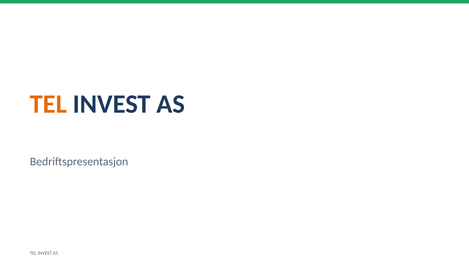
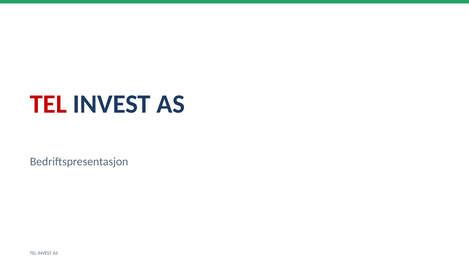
TEL at (48, 104) colour: orange -> red
